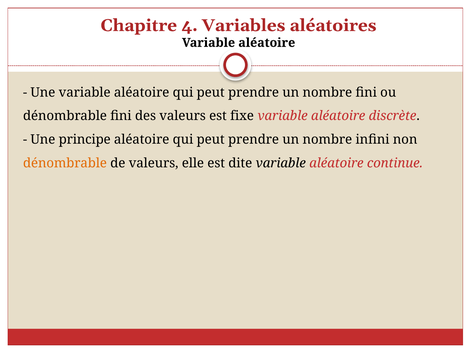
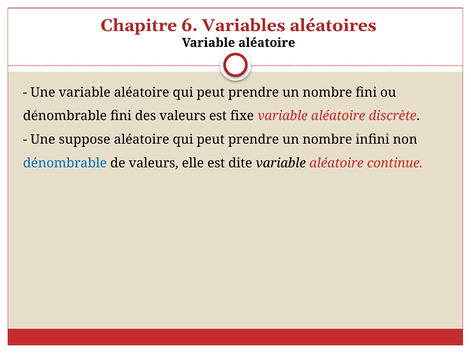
4: 4 -> 6
principe: principe -> suppose
dénombrable at (65, 163) colour: orange -> blue
